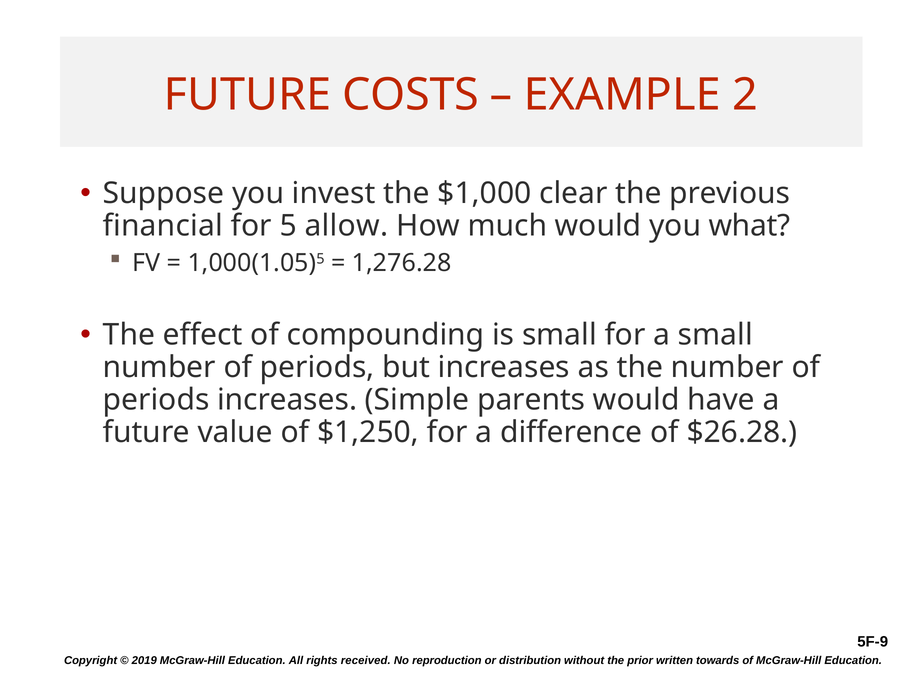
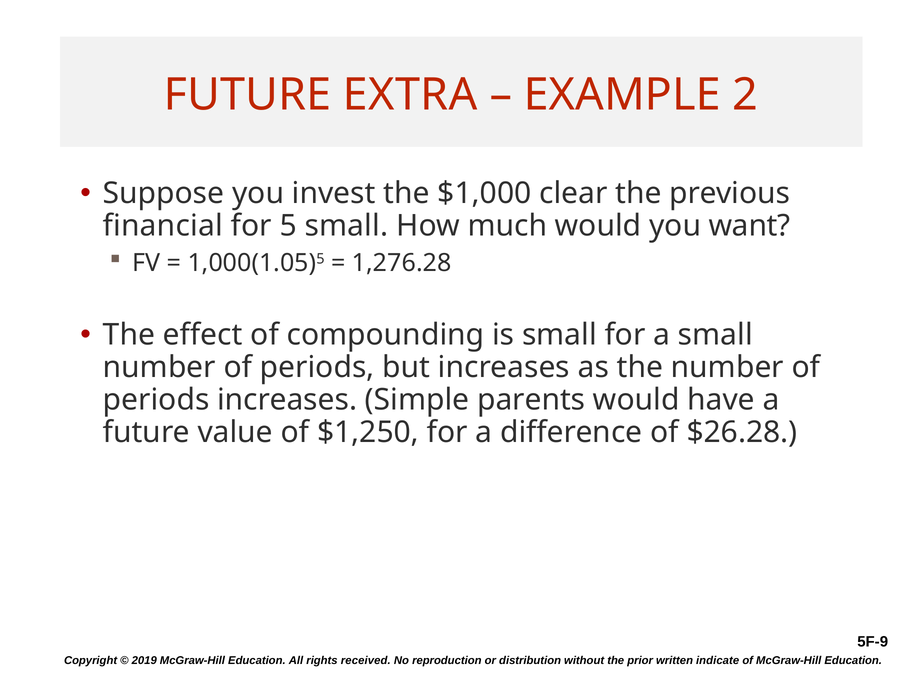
COSTS: COSTS -> EXTRA
5 allow: allow -> small
what: what -> want
towards: towards -> indicate
